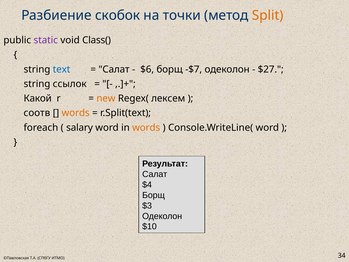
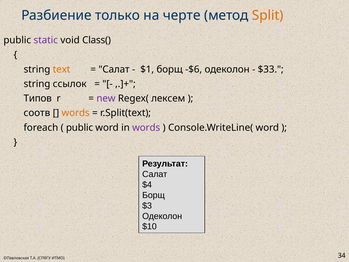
скобок: скобок -> только
точки: точки -> черте
text colour: blue -> orange
$6: $6 -> $1
-$7: -$7 -> -$6
$27: $27 -> $33
Какой: Какой -> Типов
new colour: orange -> purple
salary at (80, 127): salary -> public
words at (146, 127) colour: orange -> purple
